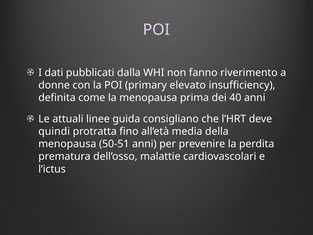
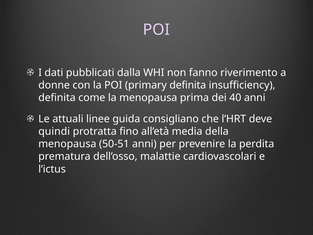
primary elevato: elevato -> definita
